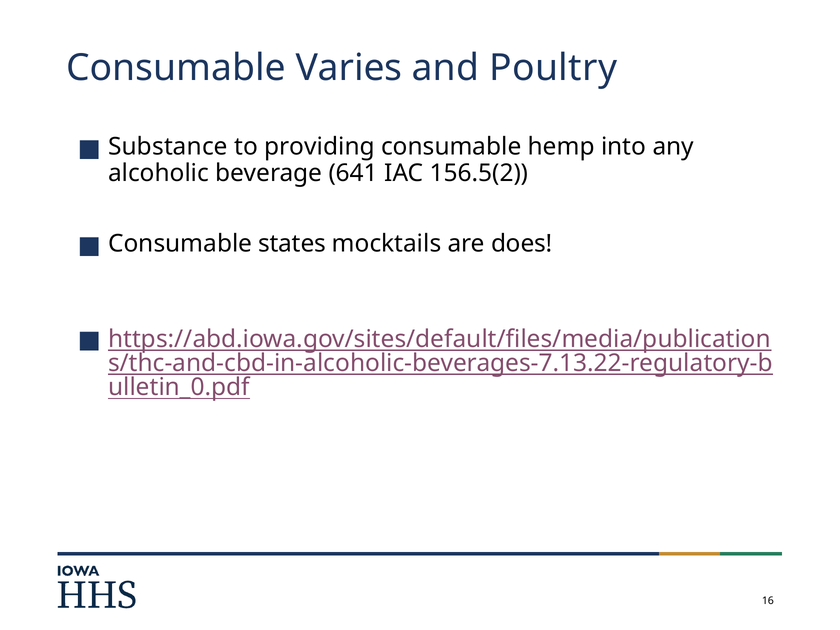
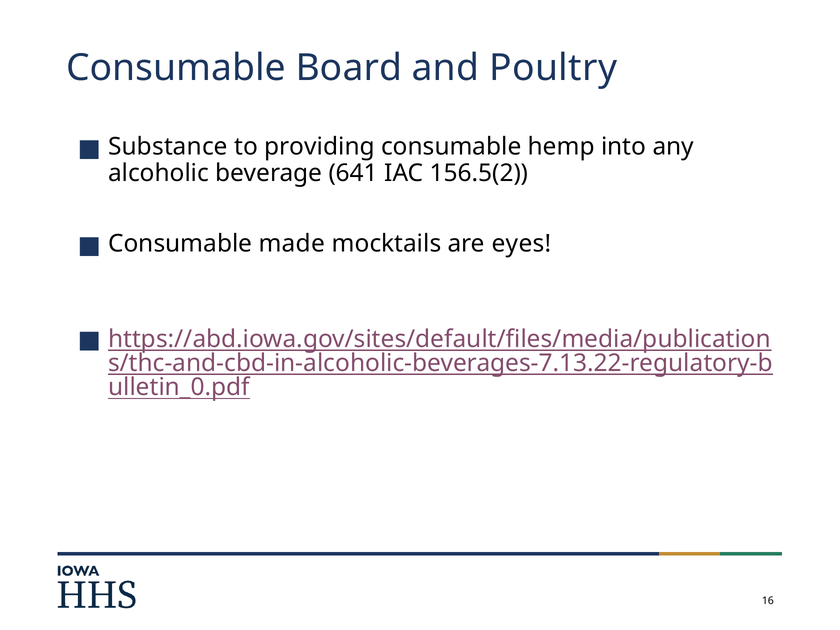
Varies: Varies -> Board
states: states -> made
does: does -> eyes
